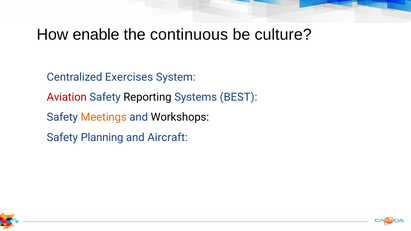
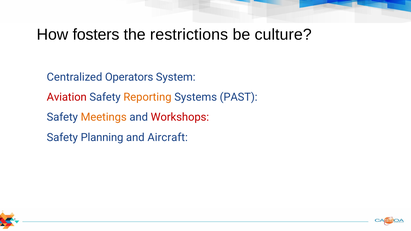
enable: enable -> fosters
continuous: continuous -> restrictions
Exercises: Exercises -> Operators
Reporting colour: black -> orange
BEST: BEST -> PAST
Workshops colour: black -> red
